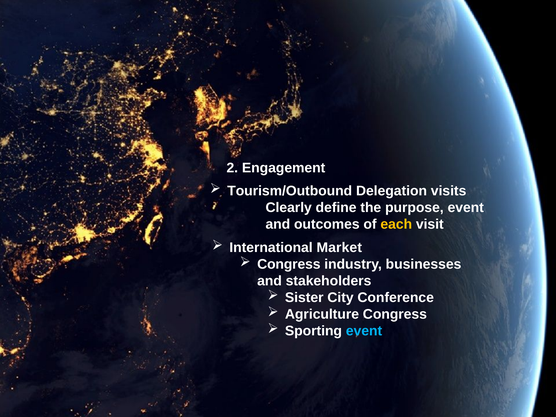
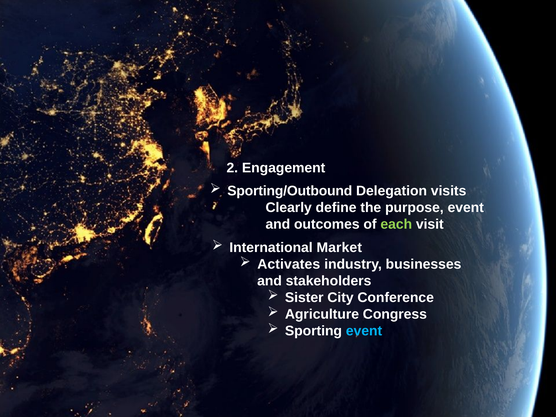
Tourism/Outbound: Tourism/Outbound -> Sporting/Outbound
each colour: yellow -> light green
Congress at (289, 264): Congress -> Activates
